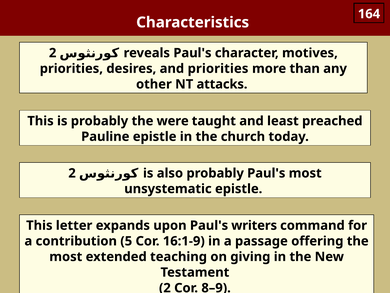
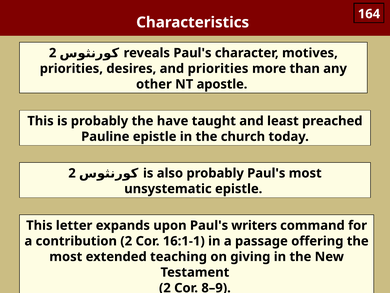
attacks: attacks -> apostle
were: were -> have
contribution 5: 5 -> 2
16:1-9: 16:1-9 -> 16:1-1
